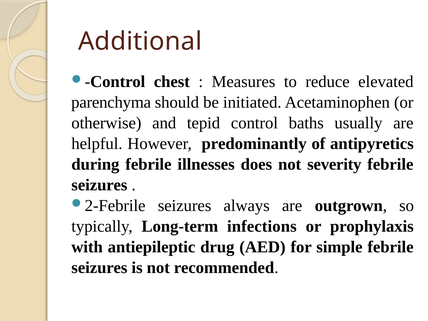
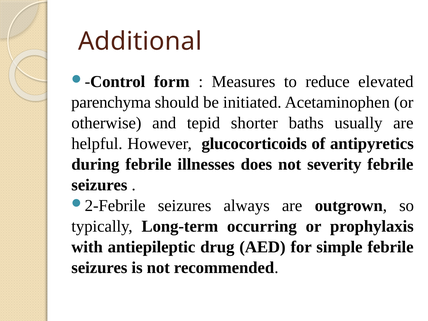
chest: chest -> form
control: control -> shorter
predominantly: predominantly -> glucocorticoids
infections: infections -> occurring
